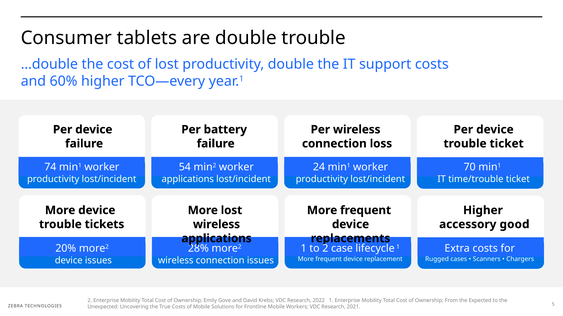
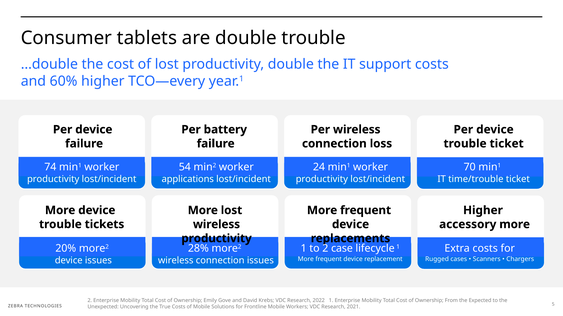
accessory good: good -> more
applications at (217, 239): applications -> productivity
